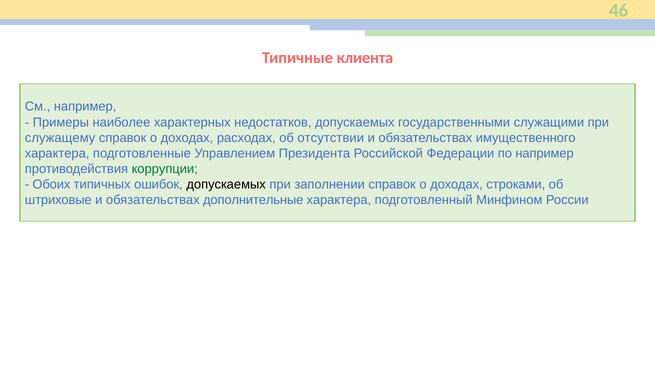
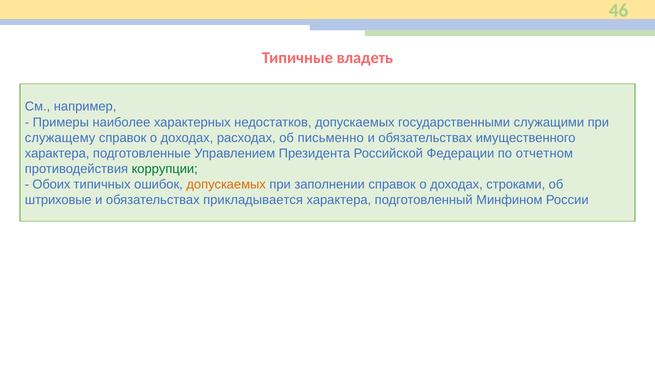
клиента: клиента -> владеть
отсутствии: отсутствии -> письменно
по например: например -> отчетном
допускаемых at (226, 184) colour: black -> orange
дополнительные: дополнительные -> прикладывается
